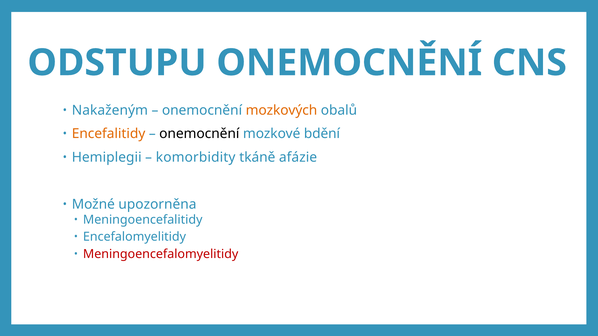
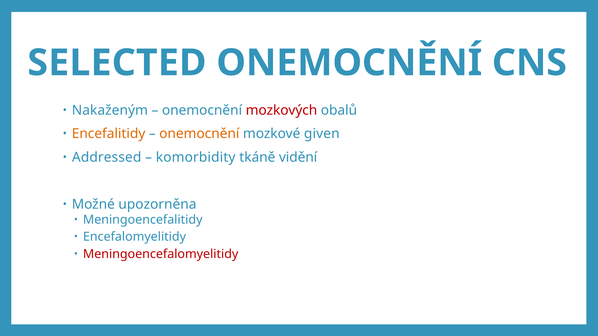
ODSTUPU: ODSTUPU -> SELECTED
mozkových colour: orange -> red
onemocnění at (199, 134) colour: black -> orange
bdění: bdění -> given
Hemiplegii: Hemiplegii -> Addressed
afázie: afázie -> vidění
